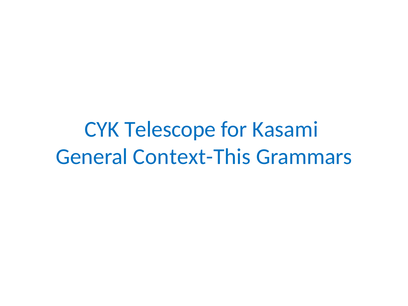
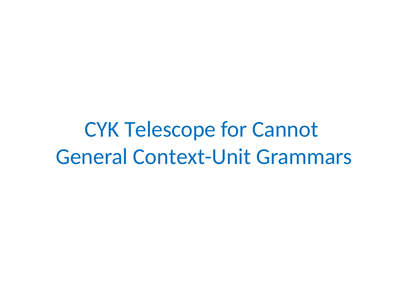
Kasami: Kasami -> Cannot
Context-This: Context-This -> Context-Unit
